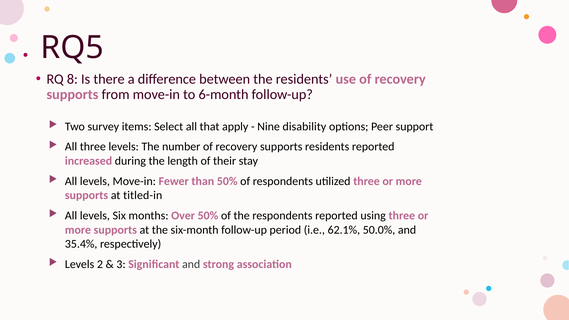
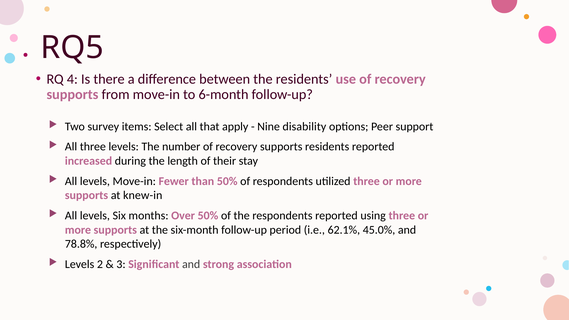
8: 8 -> 4
titled-in: titled-in -> knew-in
50.0%: 50.0% -> 45.0%
35.4%: 35.4% -> 78.8%
